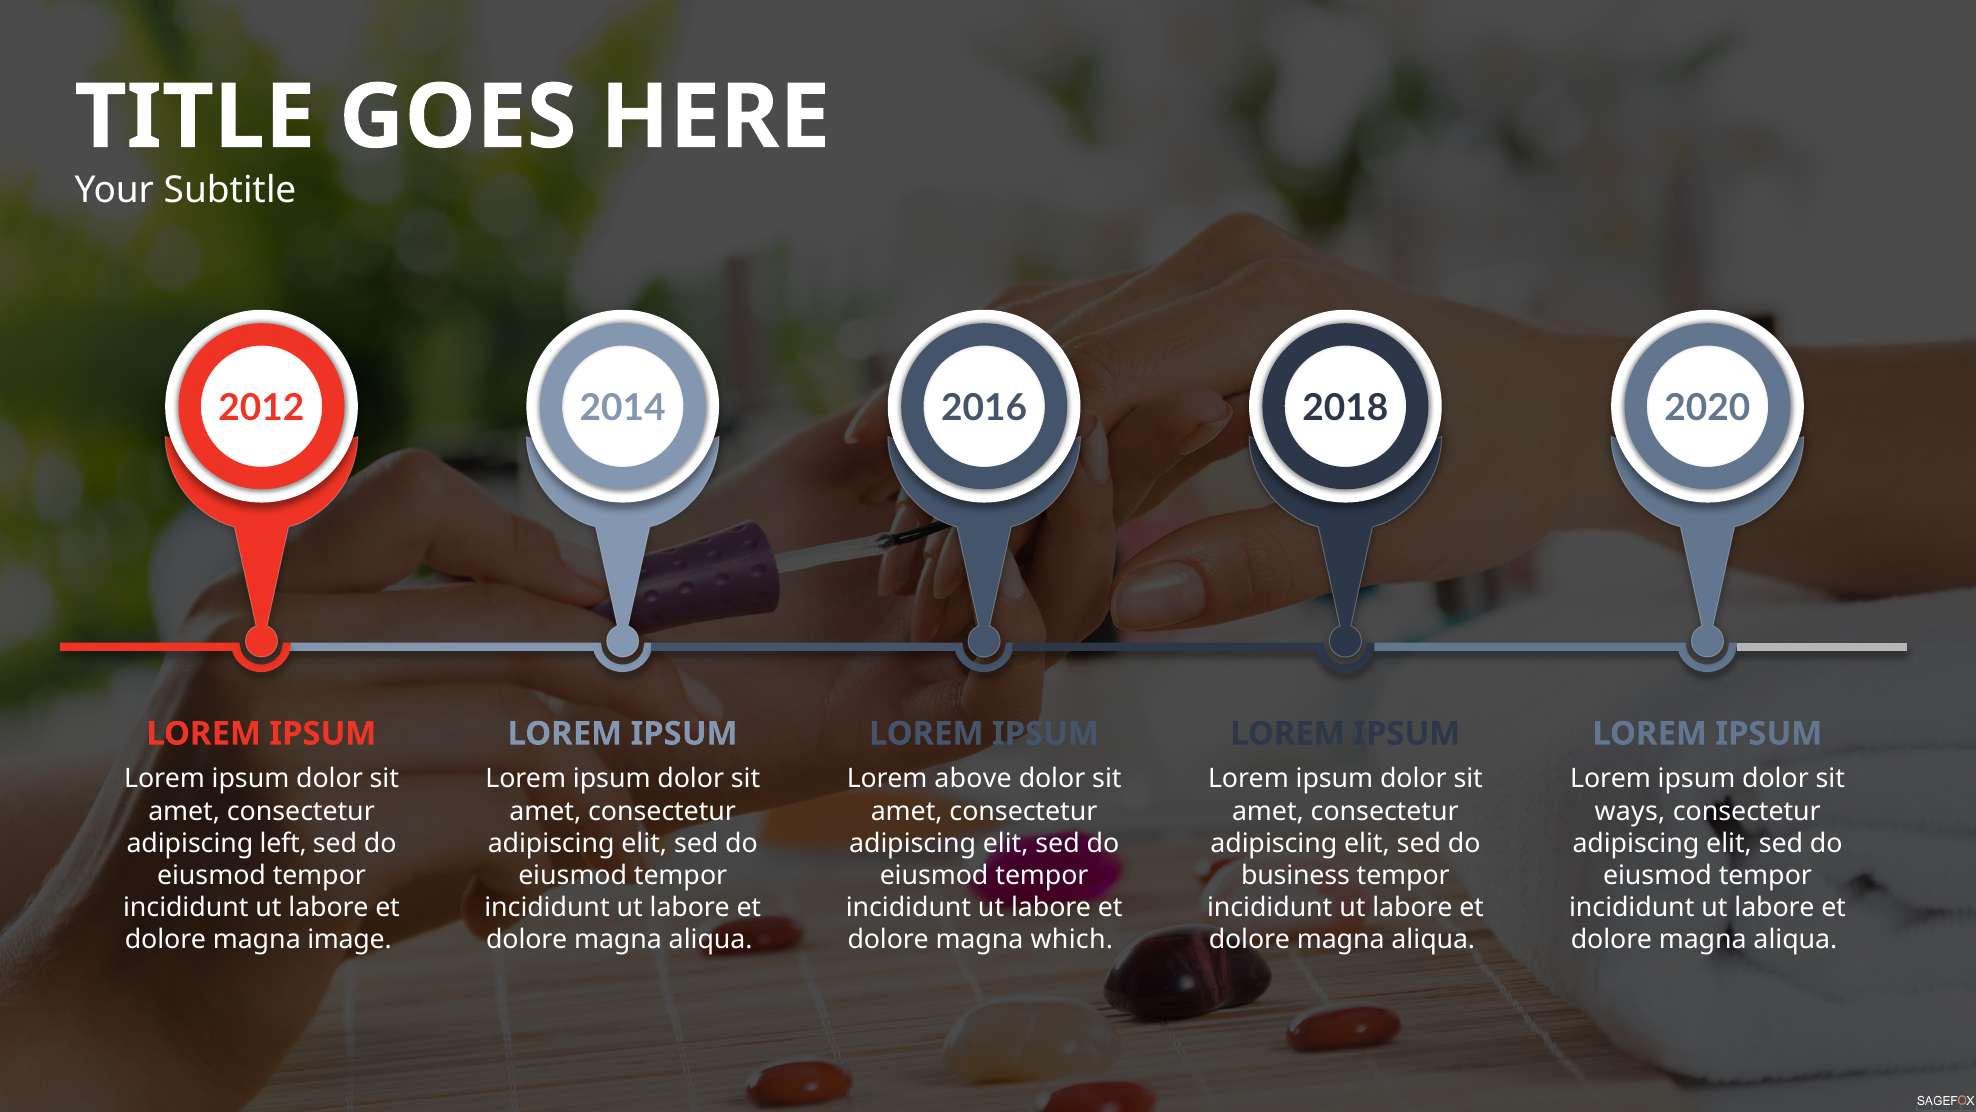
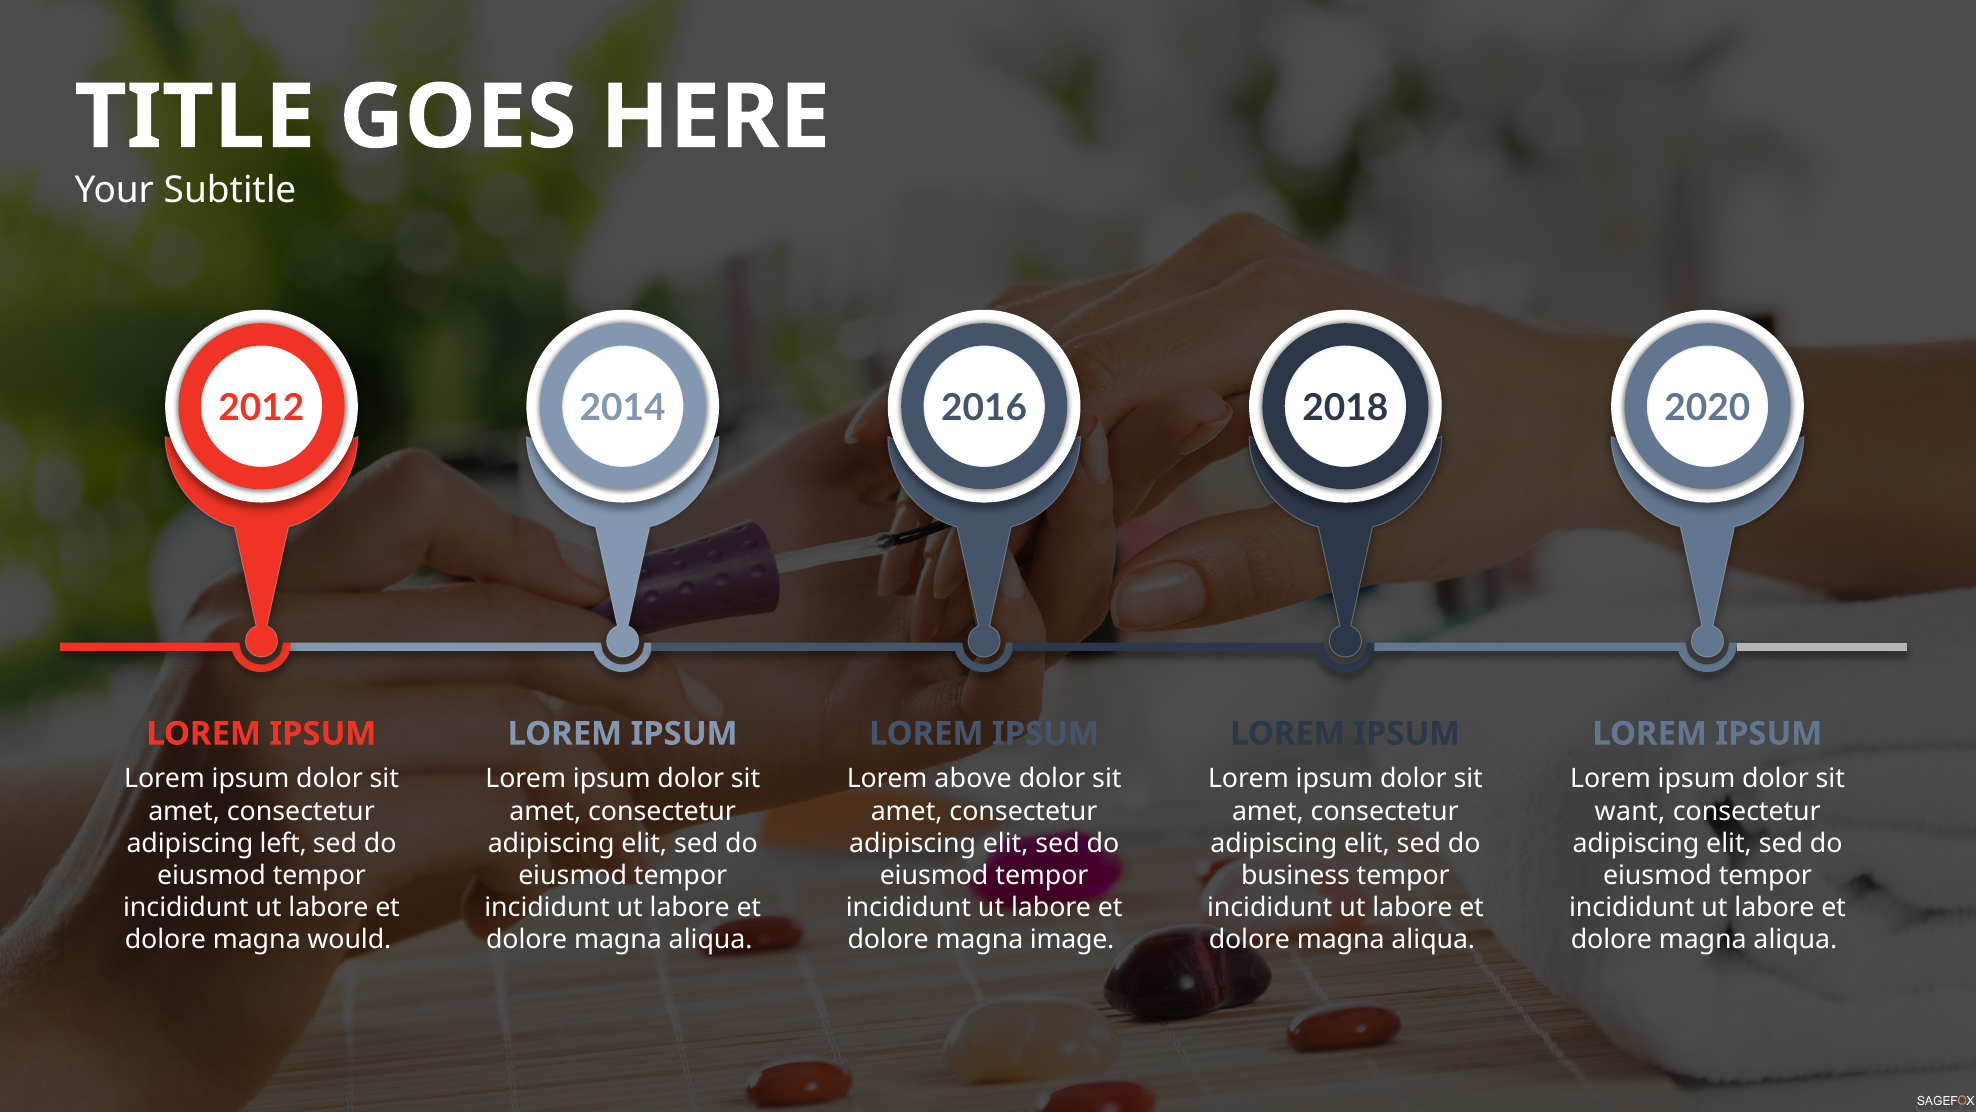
ways: ways -> want
image: image -> would
which: which -> image
